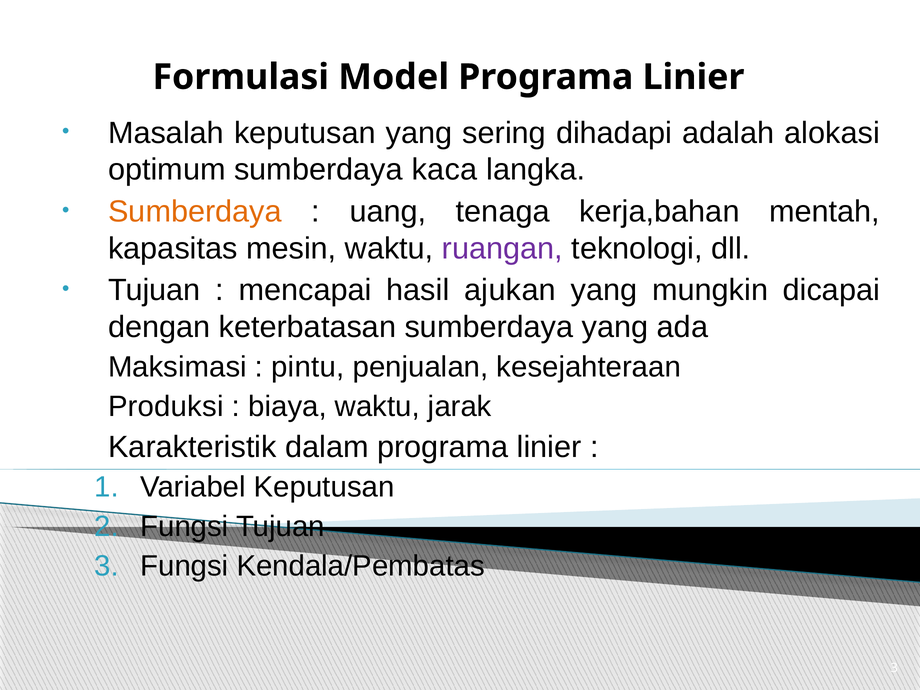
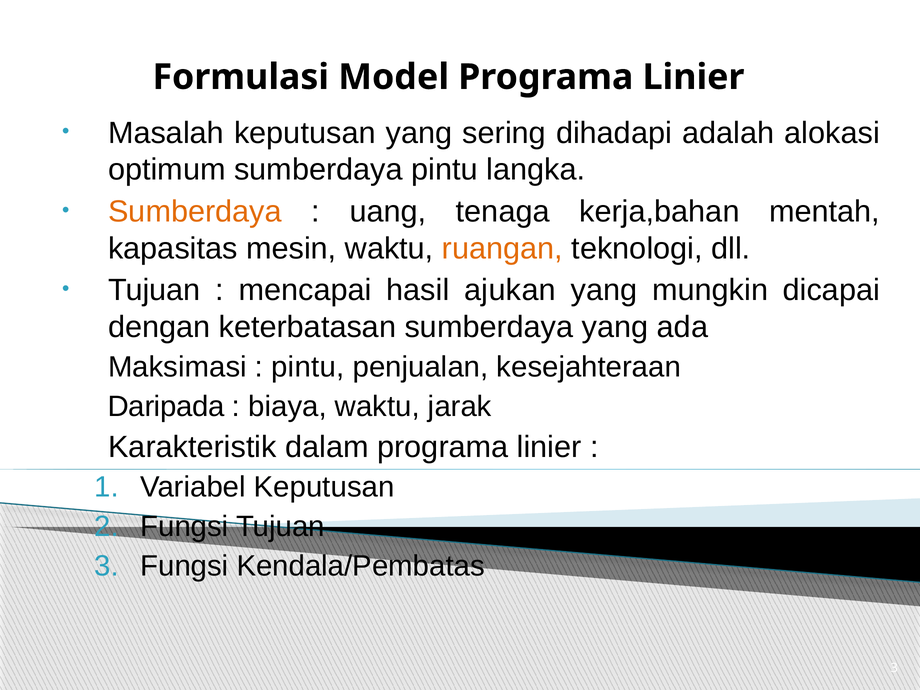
sumberdaya kaca: kaca -> pintu
ruangan colour: purple -> orange
Produksi: Produksi -> Daripada
